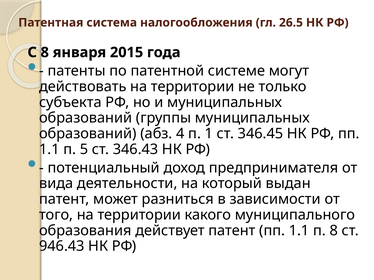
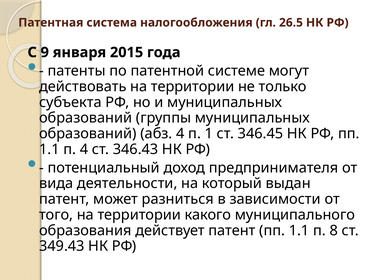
С 8: 8 -> 9
п 5: 5 -> 4
946.43: 946.43 -> 349.43
